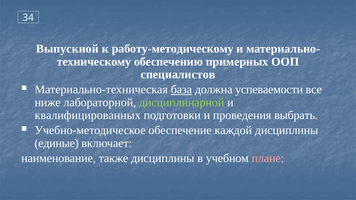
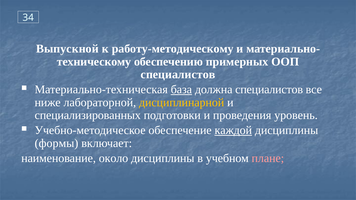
должна успеваемости: успеваемости -> специалистов
дисциплинарной colour: light green -> yellow
квалифицированных: квалифицированных -> специализированных
выбрать: выбрать -> уровень
каждой underline: none -> present
единые: единые -> формы
также: также -> около
